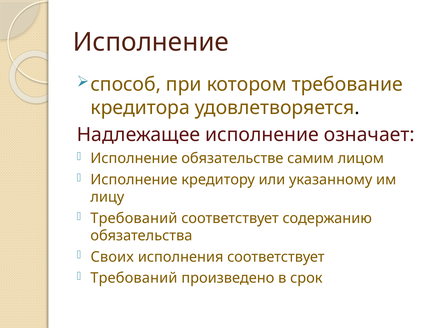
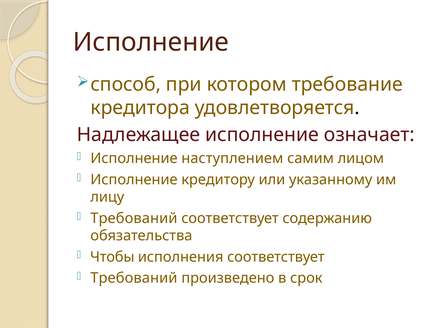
обязательстве: обязательстве -> наступлением
Своих: Своих -> Чтобы
